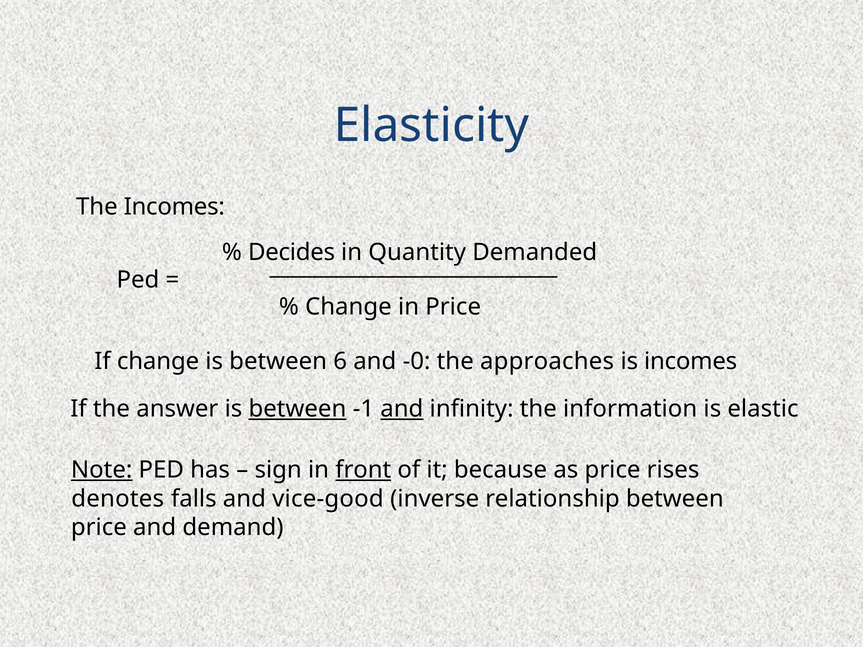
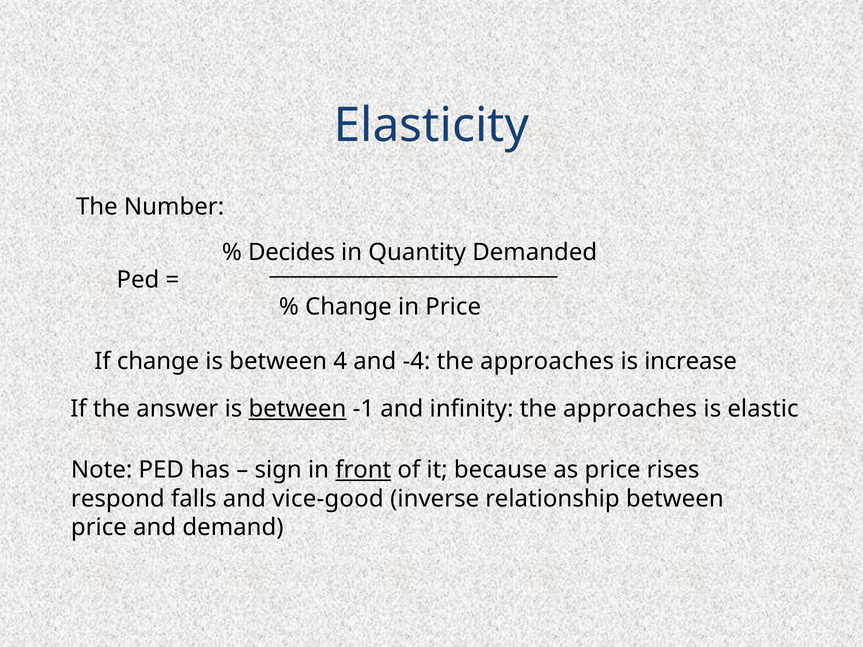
The Incomes: Incomes -> Number
6: 6 -> 4
-0: -0 -> -4
is incomes: incomes -> increase
and at (402, 409) underline: present -> none
infinity the information: information -> approaches
Note underline: present -> none
denotes: denotes -> respond
